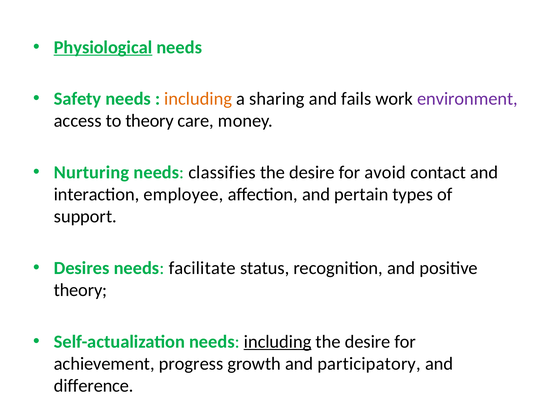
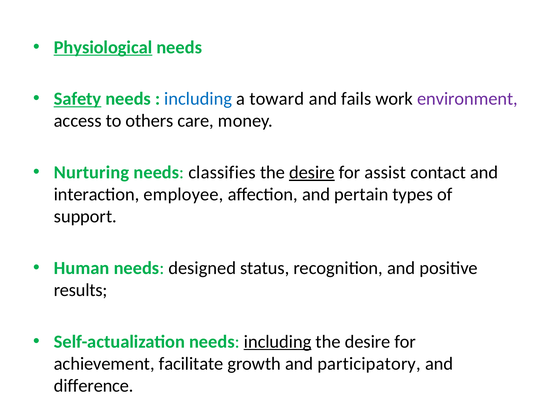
Safety underline: none -> present
including at (198, 99) colour: orange -> blue
sharing: sharing -> toward
to theory: theory -> others
desire at (312, 172) underline: none -> present
avoid: avoid -> assist
Desires: Desires -> Human
facilitate: facilitate -> designed
theory at (80, 290): theory -> results
progress: progress -> facilitate
